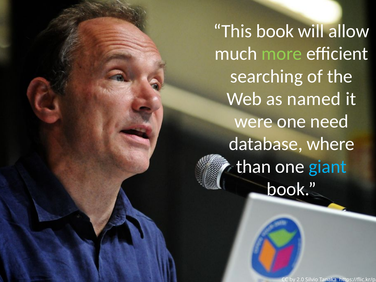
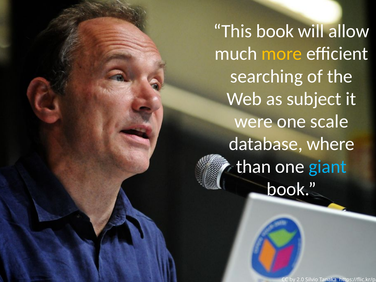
more colour: light green -> yellow
named: named -> subject
need: need -> scale
